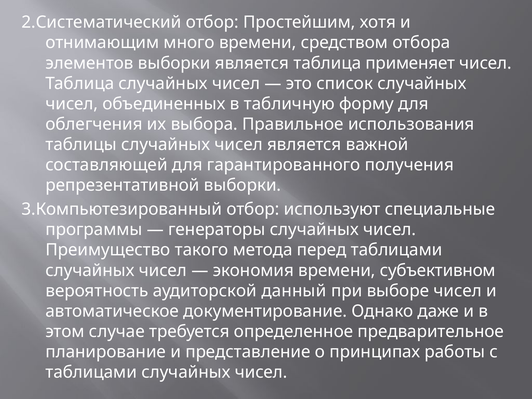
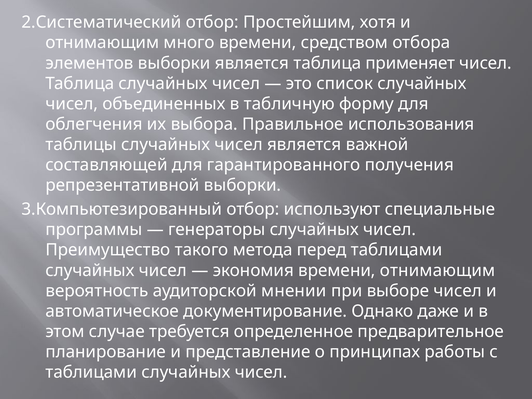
времени субъективном: субъективном -> отнимающим
данный: данный -> мнении
